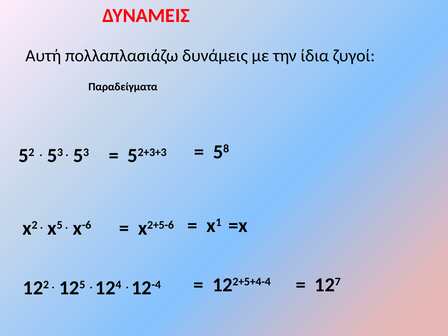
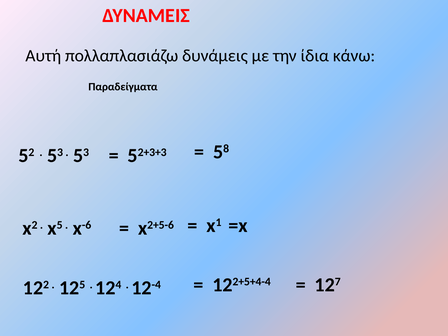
ζυγοί: ζυγοί -> κάνω
